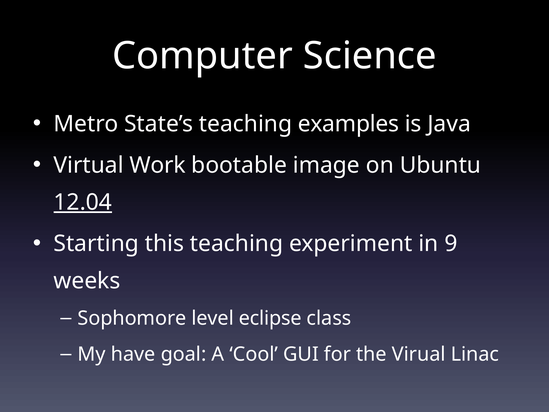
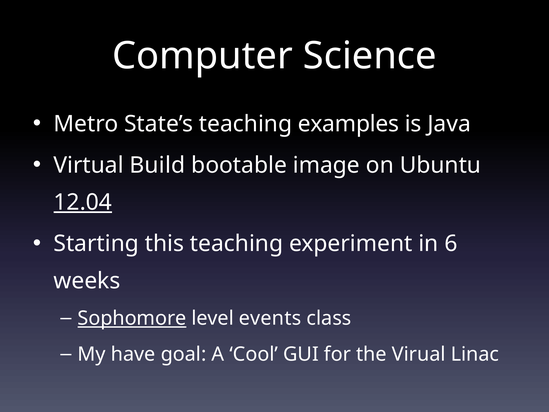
Work: Work -> Build
9: 9 -> 6
Sophomore underline: none -> present
eclipse: eclipse -> events
